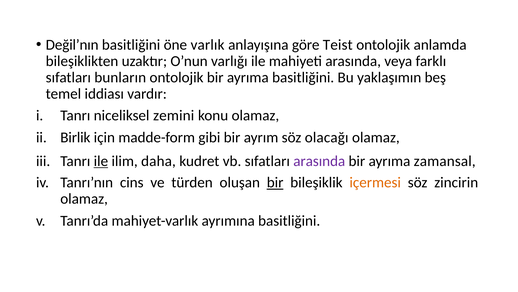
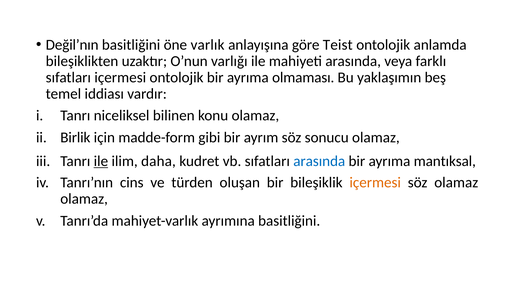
sıfatları bunların: bunların -> içermesi
ayrıma basitliğini: basitliğini -> olmaması
zemini: zemini -> bilinen
olacağı: olacağı -> sonucu
arasında at (319, 161) colour: purple -> blue
zamansal: zamansal -> mantıksal
bir at (275, 182) underline: present -> none
söz zincirin: zincirin -> olamaz
